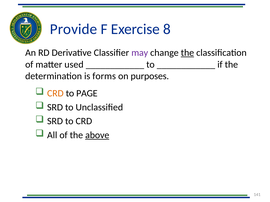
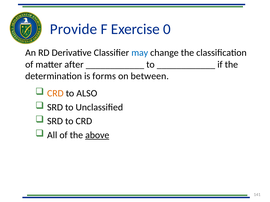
8: 8 -> 0
may colour: purple -> blue
the at (187, 53) underline: present -> none
used: used -> after
purposes: purposes -> between
PAGE: PAGE -> ALSO
